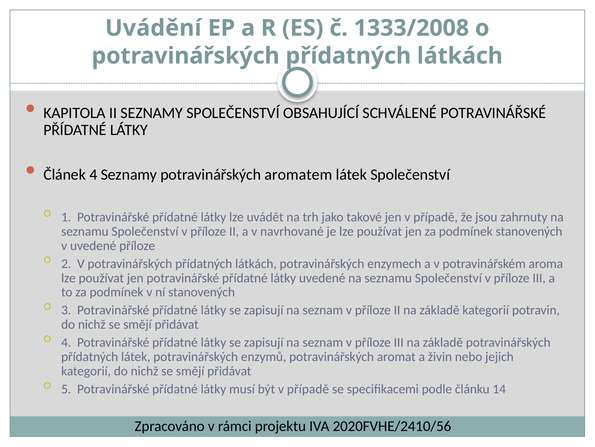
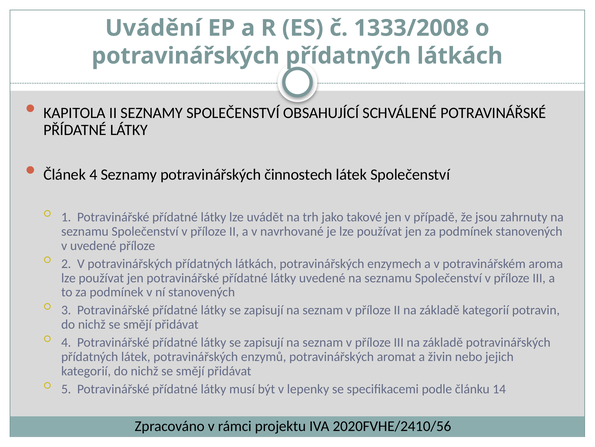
aromatem: aromatem -> činnostech
být v případě: případě -> lepenky
